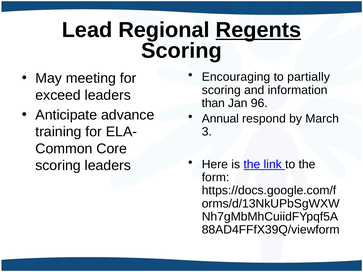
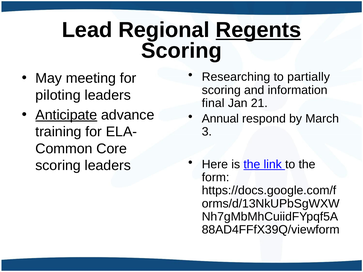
Encouraging: Encouraging -> Researching
exceed: exceed -> piloting
than: than -> final
96: 96 -> 21
Anticipate underline: none -> present
